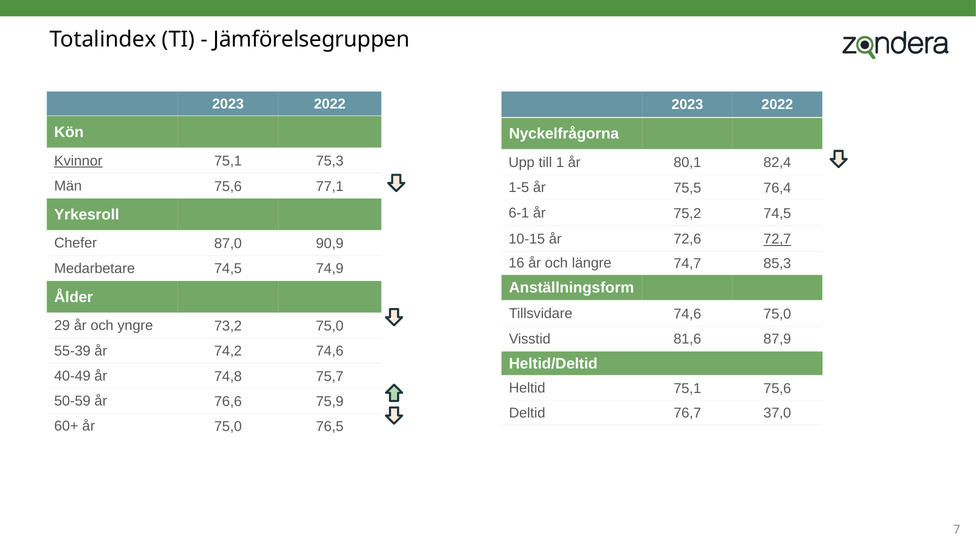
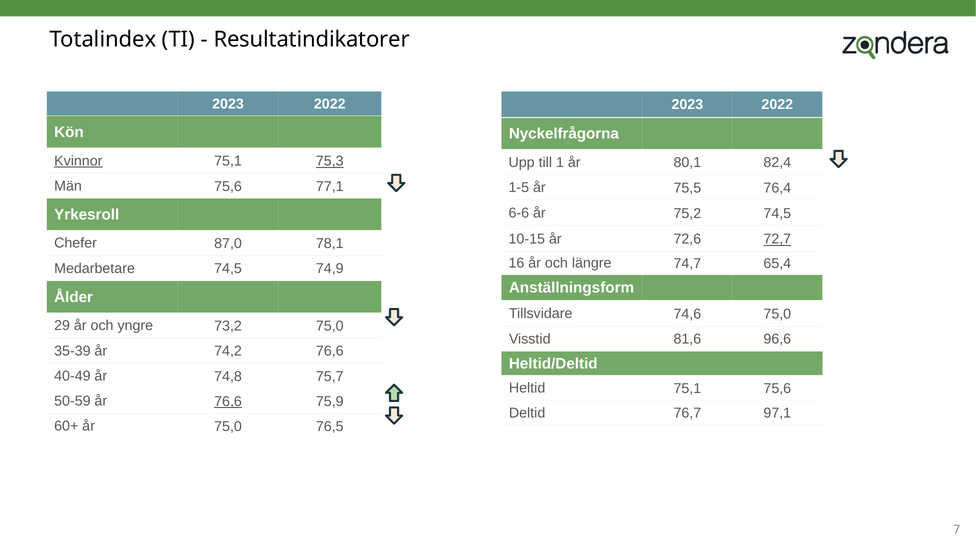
Jämförelsegruppen: Jämförelsegruppen -> Resultatindikatorer
75,3 underline: none -> present
6-1: 6-1 -> 6-6
90,9: 90,9 -> 78,1
85,3: 85,3 -> 65,4
87,9: 87,9 -> 96,6
55-39: 55-39 -> 35-39
74,2 74,6: 74,6 -> 76,6
76,6 at (228, 401) underline: none -> present
37,0: 37,0 -> 97,1
